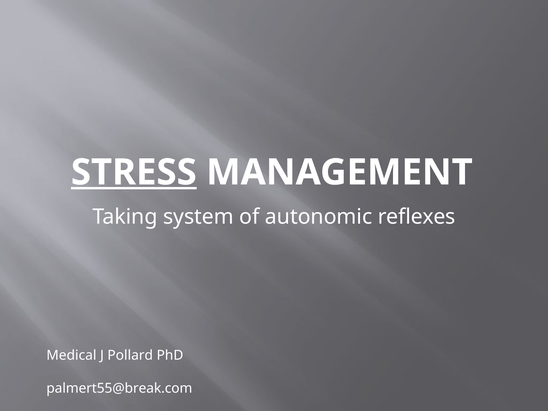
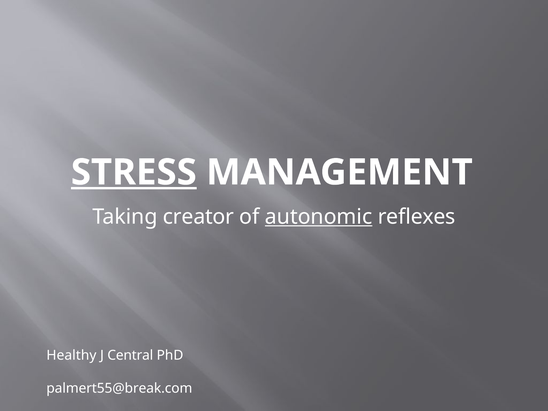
system: system -> creator
autonomic underline: none -> present
Medical: Medical -> Healthy
Pollard: Pollard -> Central
